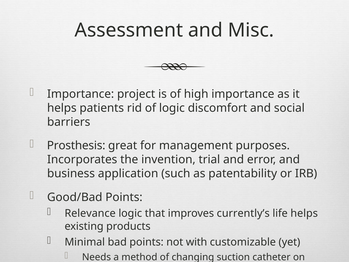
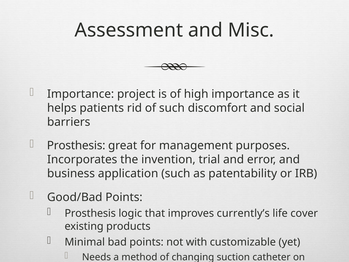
of logic: logic -> such
Relevance at (90, 213): Relevance -> Prosthesis
life helps: helps -> cover
